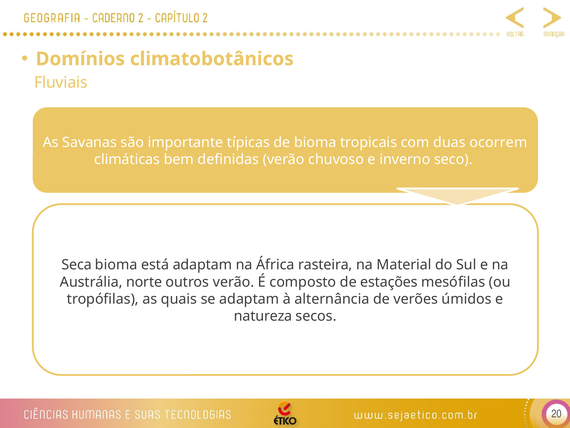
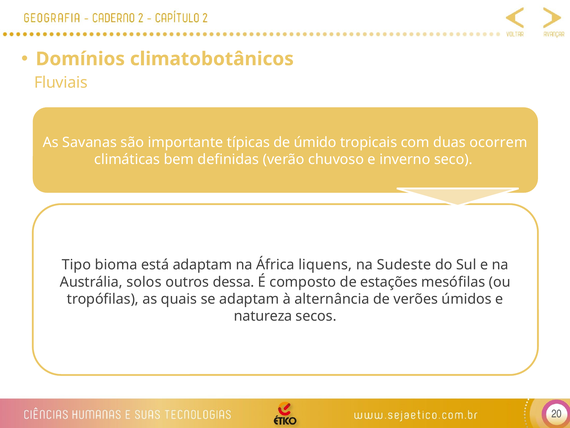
de bioma: bioma -> úmido
Seca: Seca -> Tipo
rasteira: rasteira -> liquens
Material: Material -> Sudeste
norte: norte -> solos
outros verão: verão -> dessa
